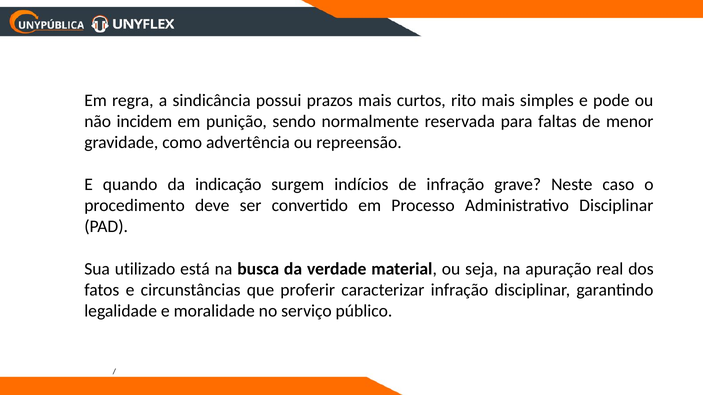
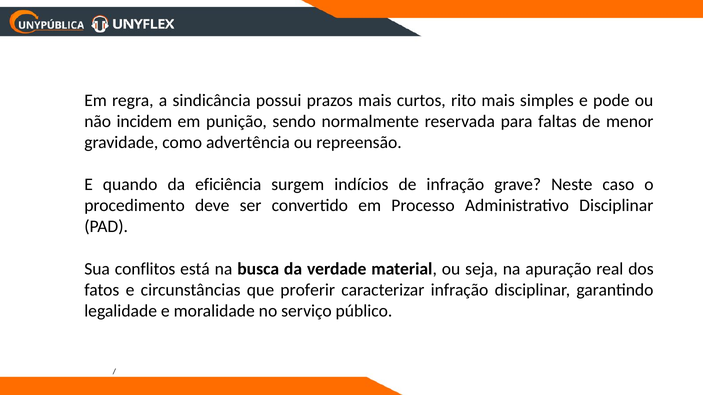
indicação: indicação -> eficiência
utilizado: utilizado -> conflitos
